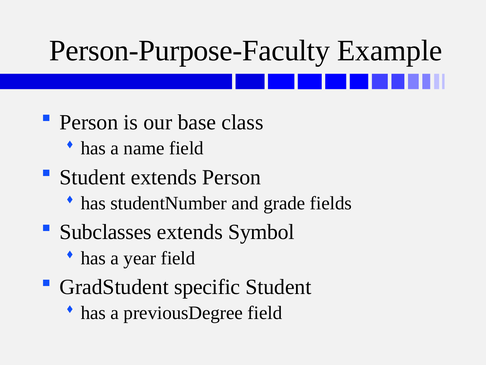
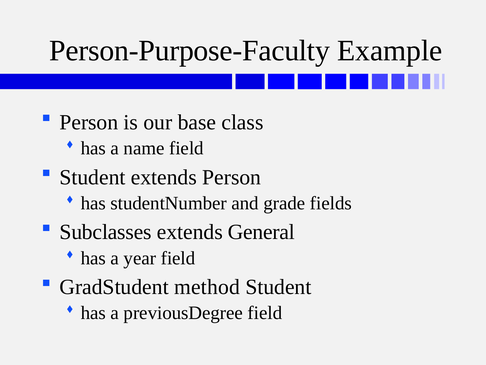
Symbol: Symbol -> General
specific: specific -> method
